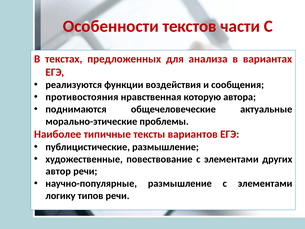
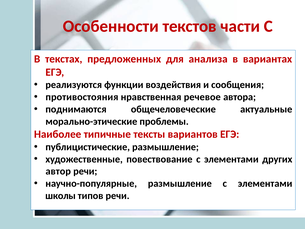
которую: которую -> речевое
логику: логику -> школы
